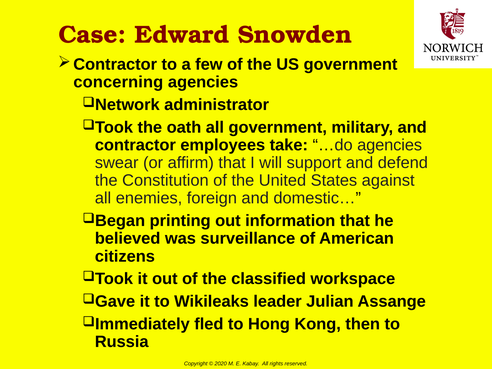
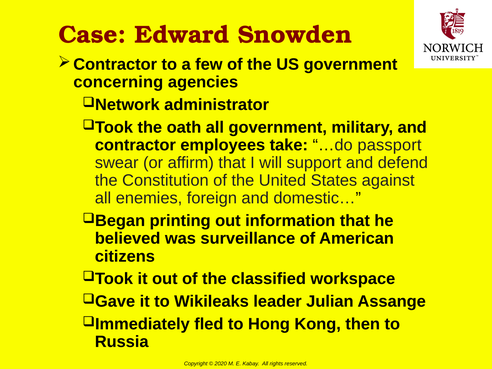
…do agencies: agencies -> passport
